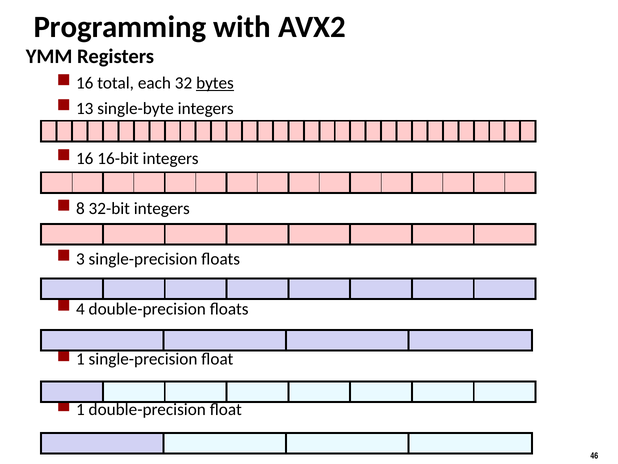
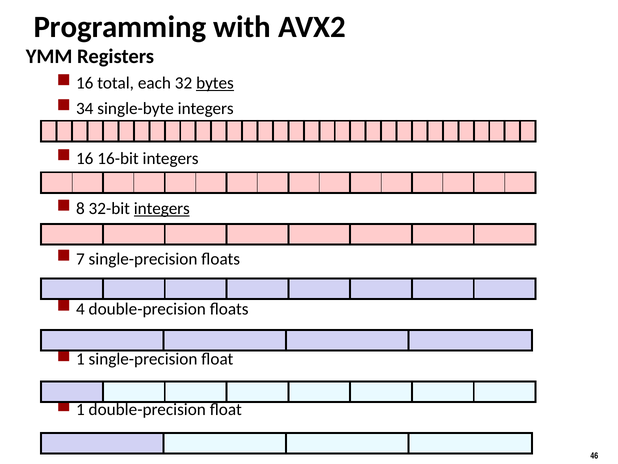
13: 13 -> 34
integers at (162, 208) underline: none -> present
3: 3 -> 7
